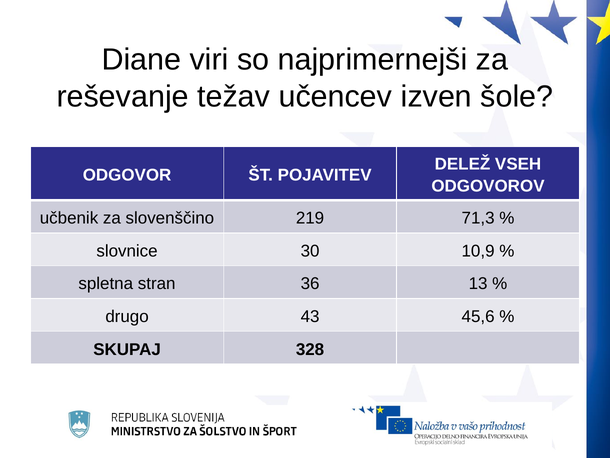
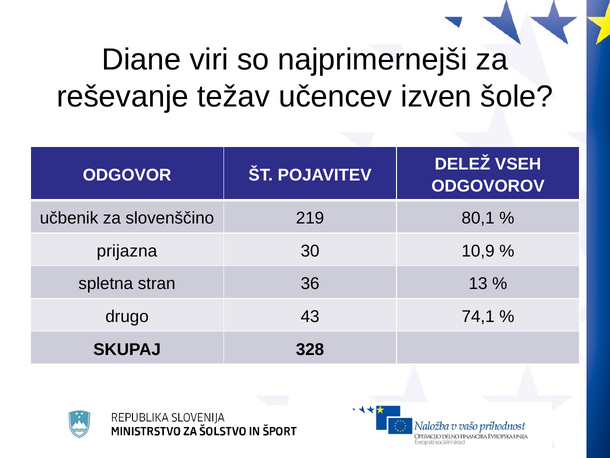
71,3: 71,3 -> 80,1
slovnice: slovnice -> prijazna
45,6: 45,6 -> 74,1
